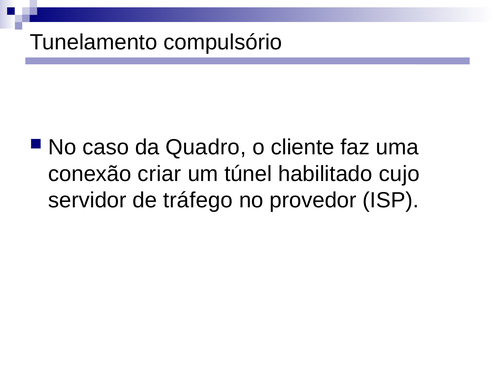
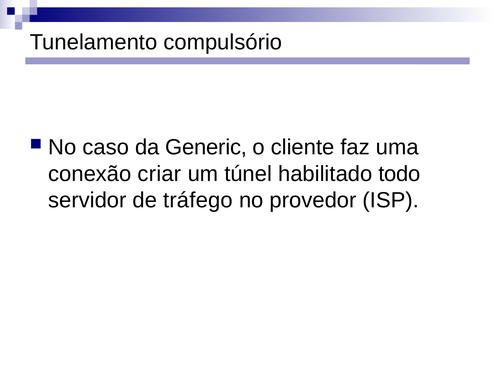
Quadro: Quadro -> Generic
cujo: cujo -> todo
